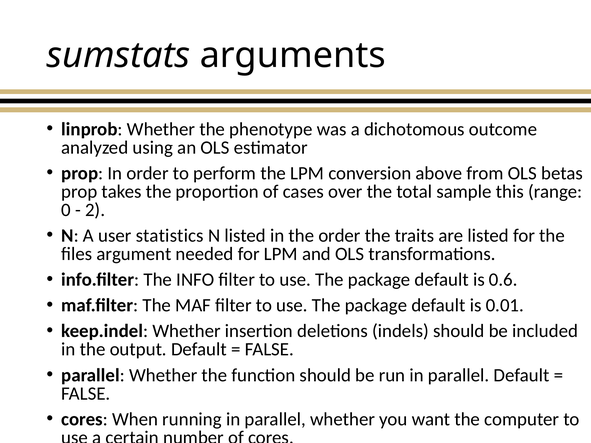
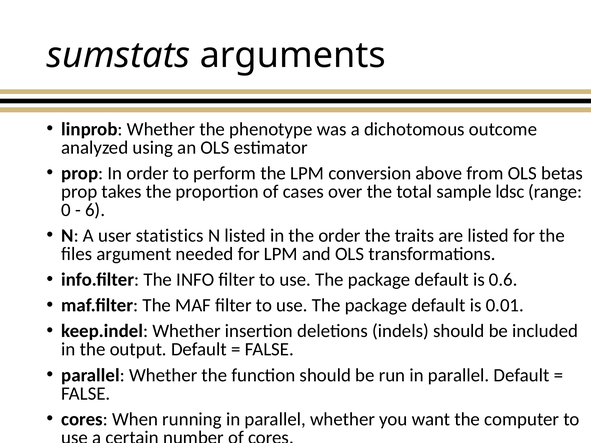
this: this -> ldsc
2: 2 -> 6
